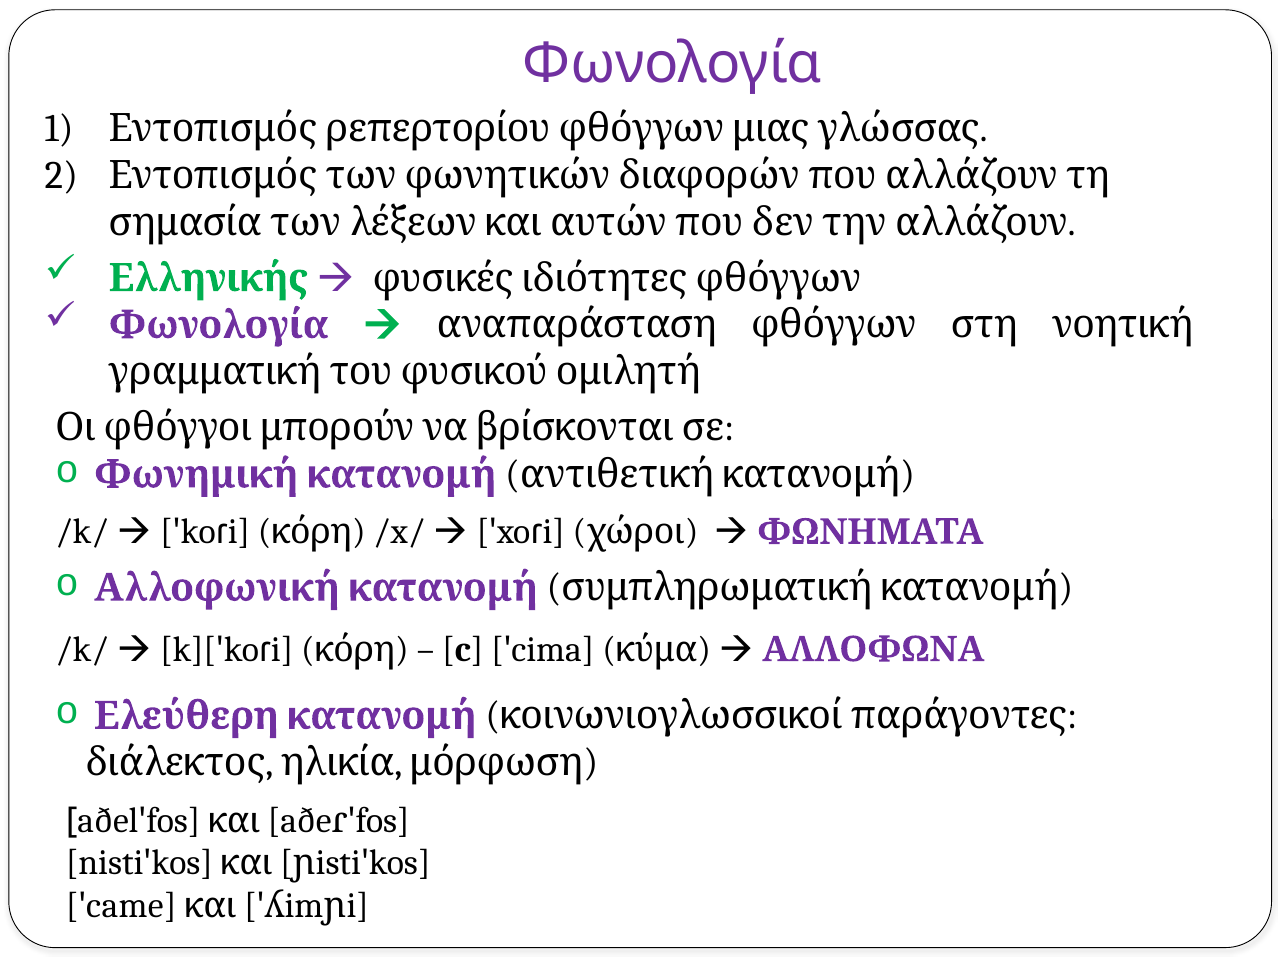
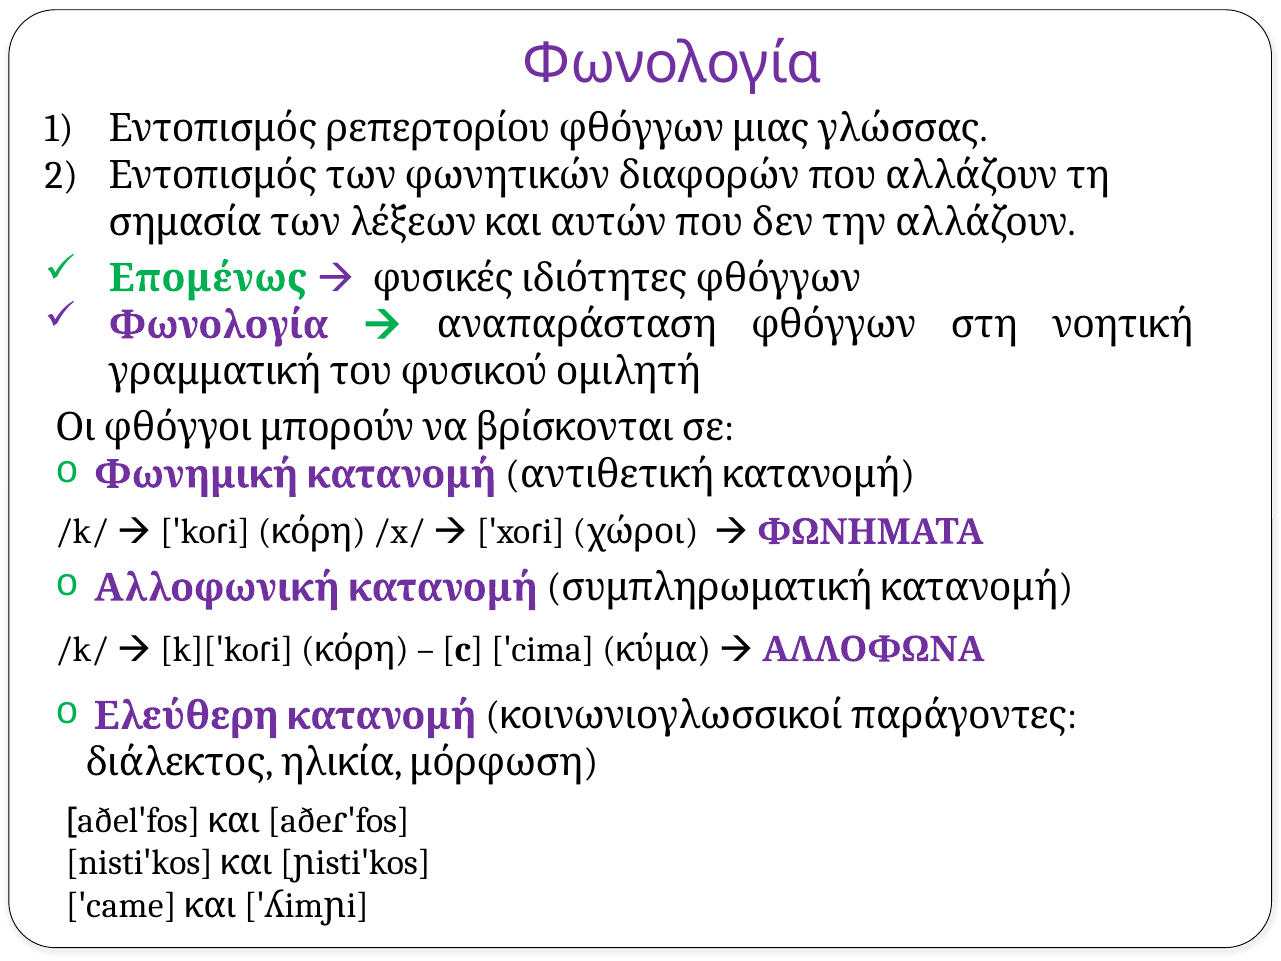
Ελληνικής: Ελληνικής -> Επομένως
